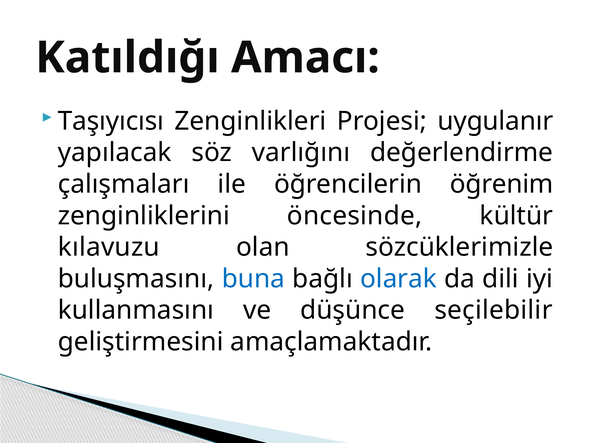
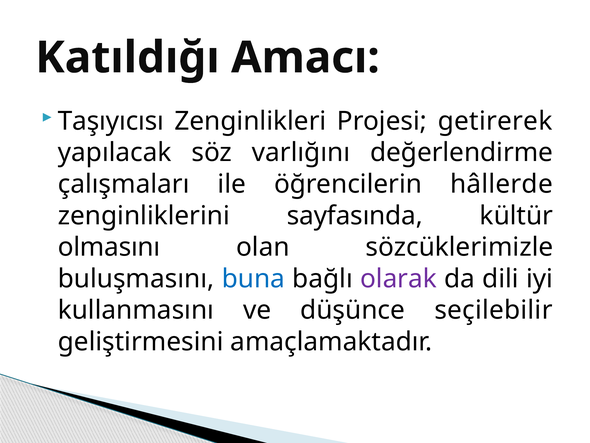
uygulanır: uygulanır -> getirerek
öğrenim: öğrenim -> hâllerde
öncesinde: öncesinde -> sayfasında
kılavuzu: kılavuzu -> olmasını
olarak colour: blue -> purple
